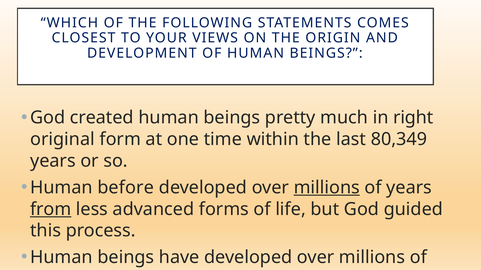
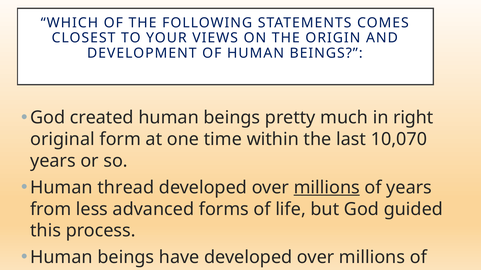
80,349: 80,349 -> 10,070
before: before -> thread
from underline: present -> none
